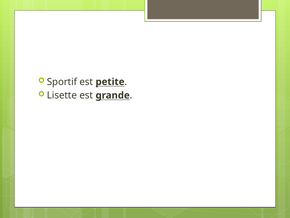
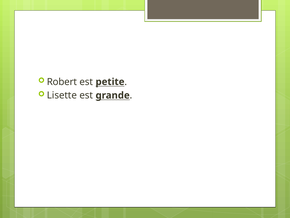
Sportif: Sportif -> Robert
